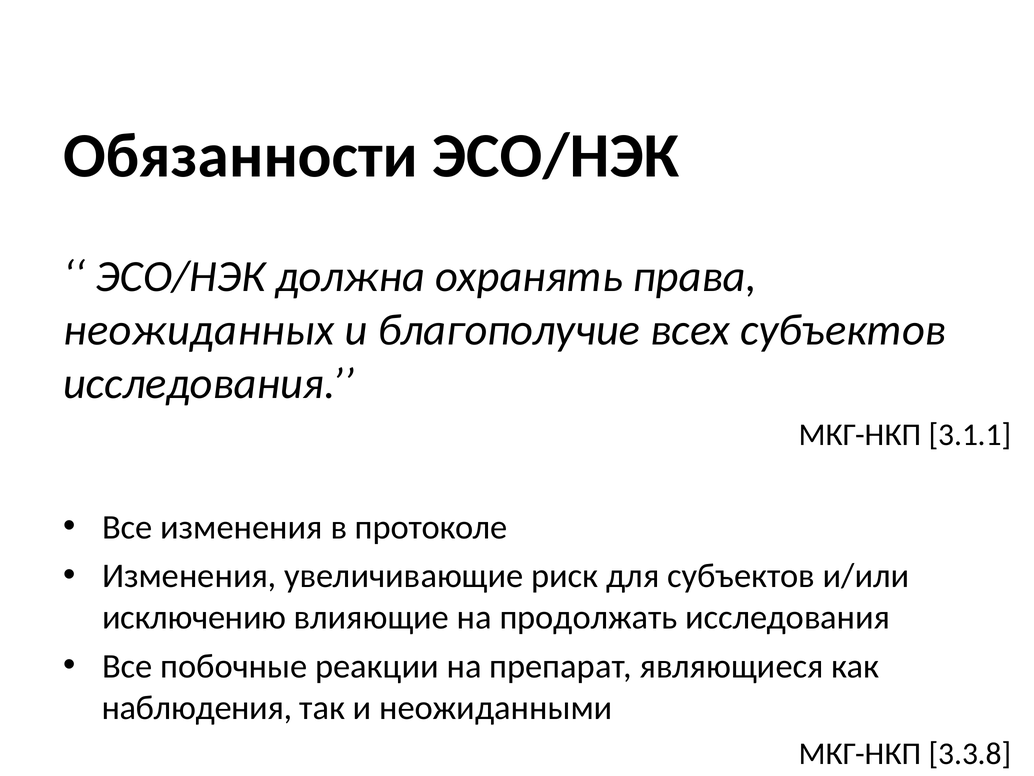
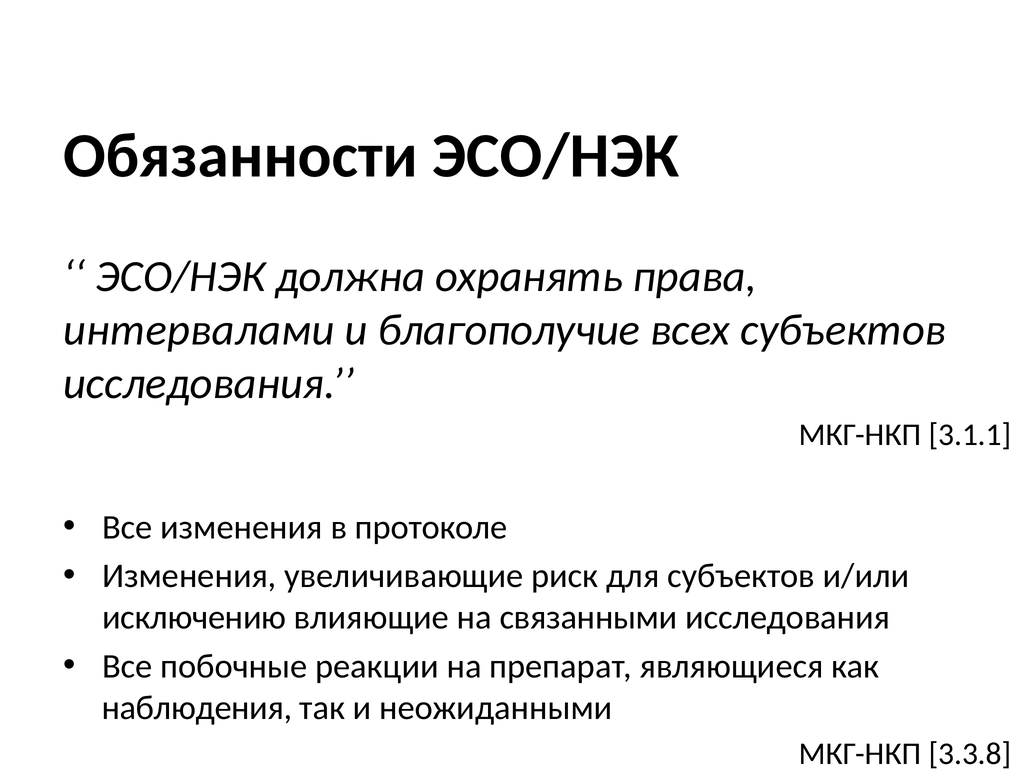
неожиданных: неожиданных -> интервалами
продолжать: продолжать -> связанными
